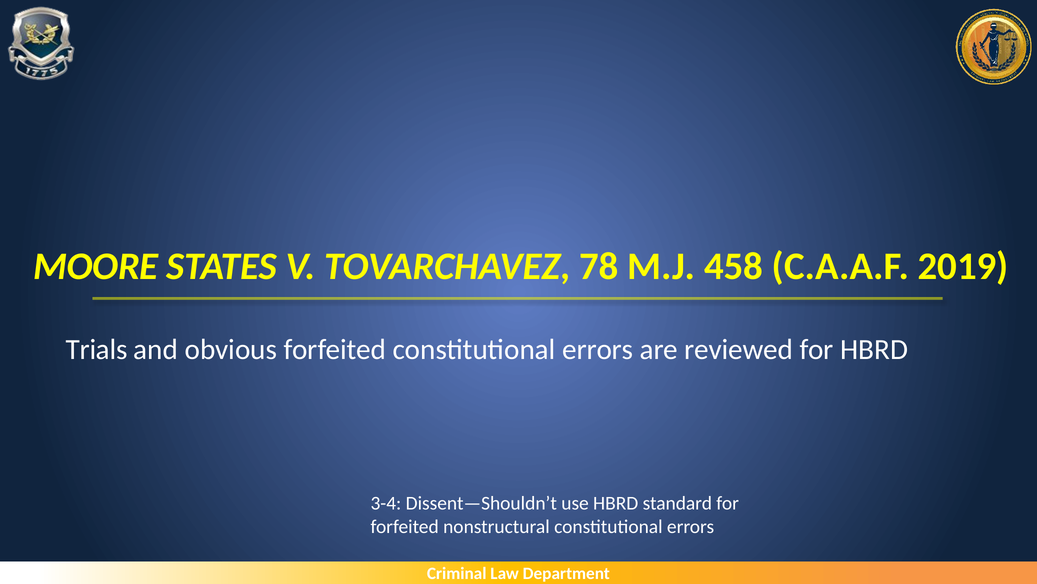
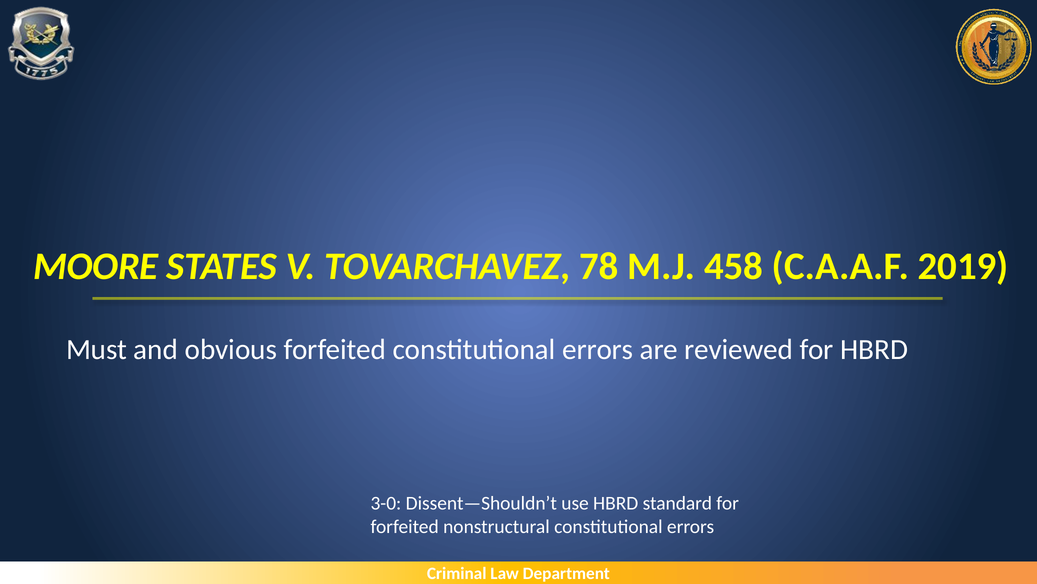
Trials: Trials -> Must
3-4: 3-4 -> 3-0
